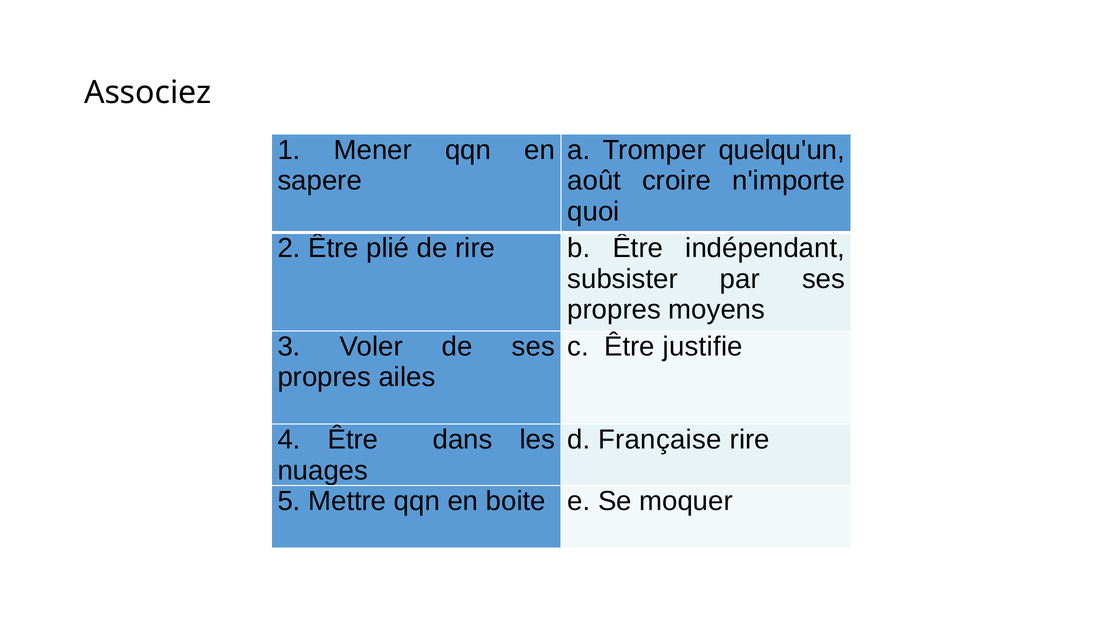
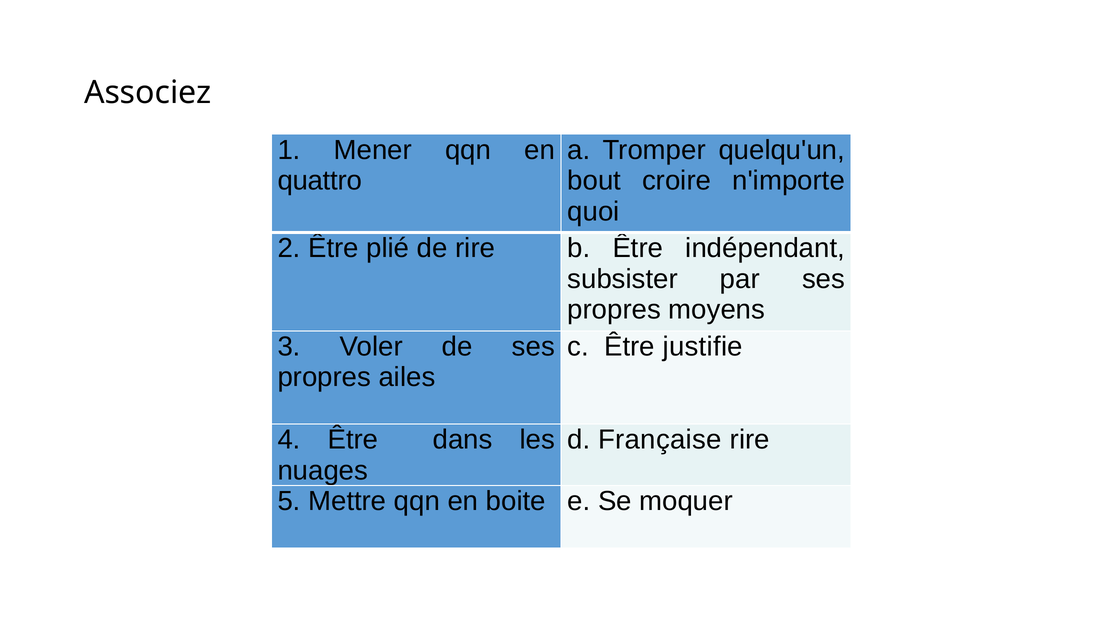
sapere: sapere -> quattro
août: août -> bout
